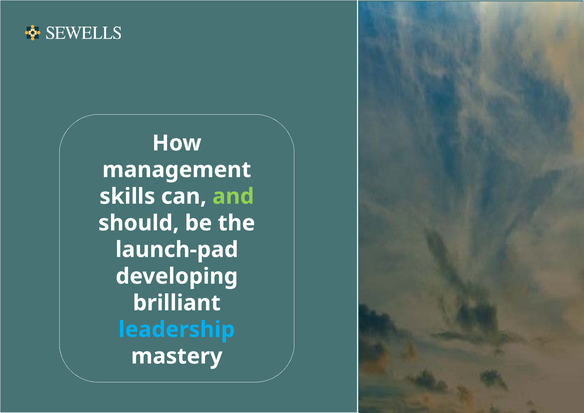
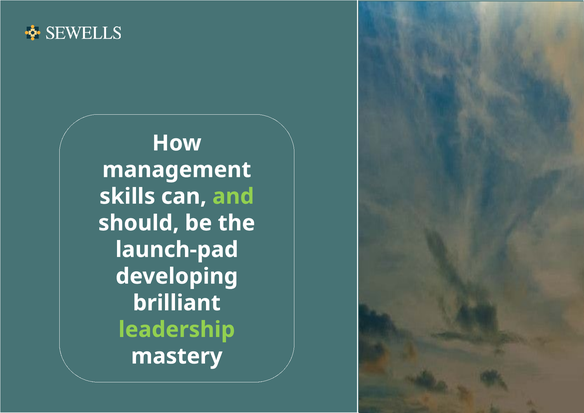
leadership colour: light blue -> light green
